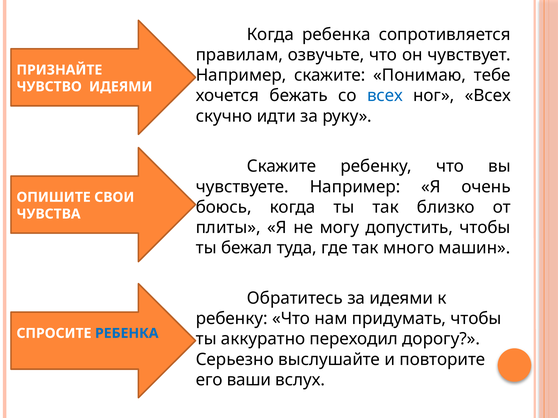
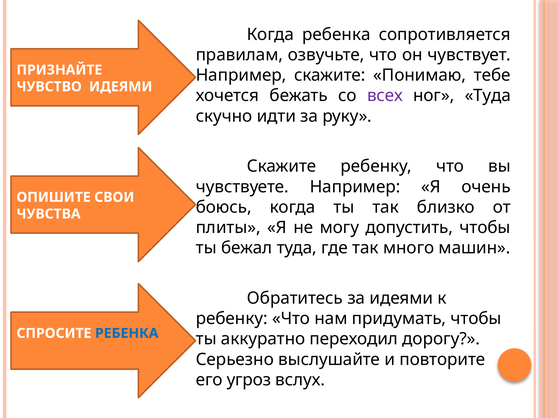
всех at (385, 96) colour: blue -> purple
ног Всех: Всех -> Туда
ваши: ваши -> угроз
